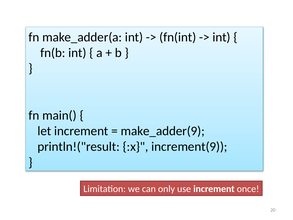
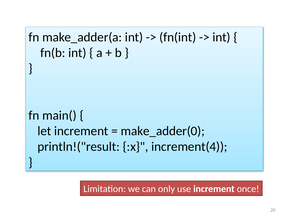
make_adder(9: make_adder(9 -> make_adder(0
increment(9: increment(9 -> increment(4
